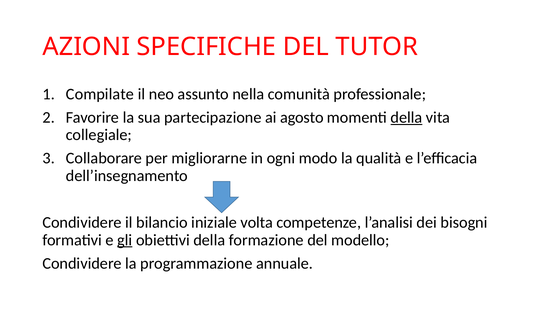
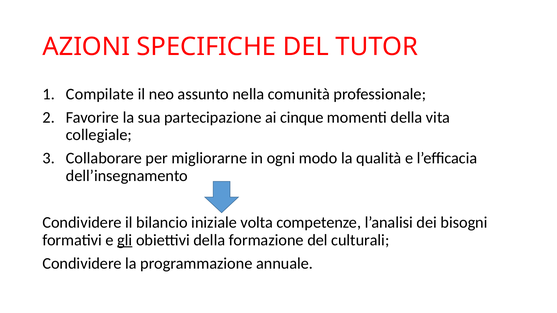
agosto: agosto -> cinque
della at (406, 118) underline: present -> none
modello: modello -> culturali
